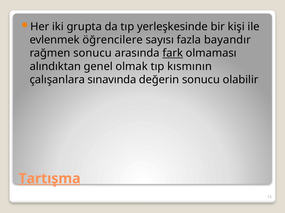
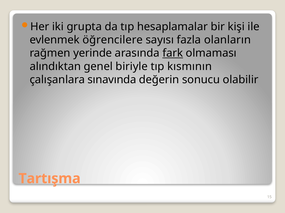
yerleşkesinde: yerleşkesinde -> hesaplamalar
bayandır: bayandır -> olanların
rağmen sonucu: sonucu -> yerinde
olmak: olmak -> biriyle
Tartışma underline: present -> none
